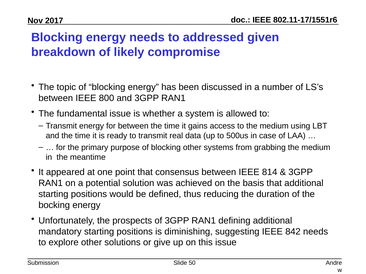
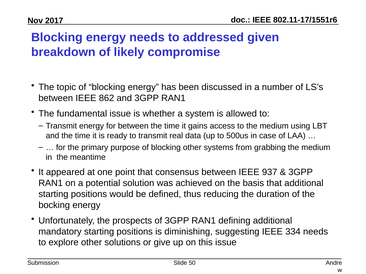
800: 800 -> 862
814: 814 -> 937
842: 842 -> 334
